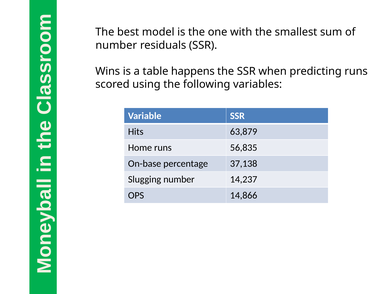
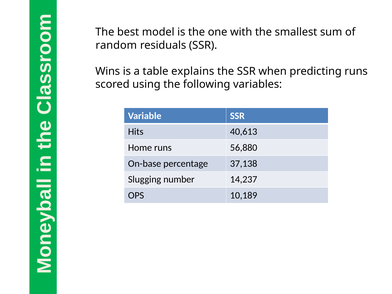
number at (116, 45): number -> random
happens: happens -> explains
63,879: 63,879 -> 40,613
56,835: 56,835 -> 56,880
14,866: 14,866 -> 10,189
